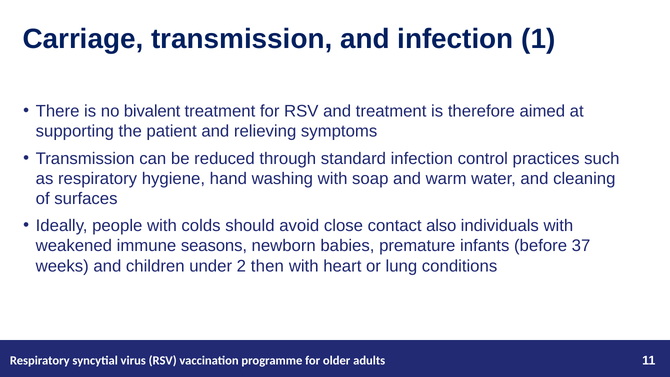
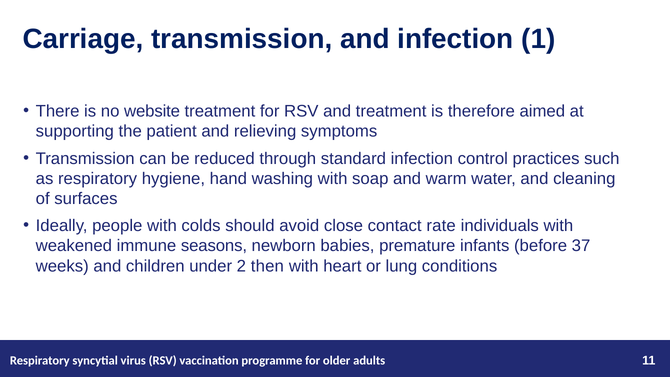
bivalent: bivalent -> website
also: also -> rate
